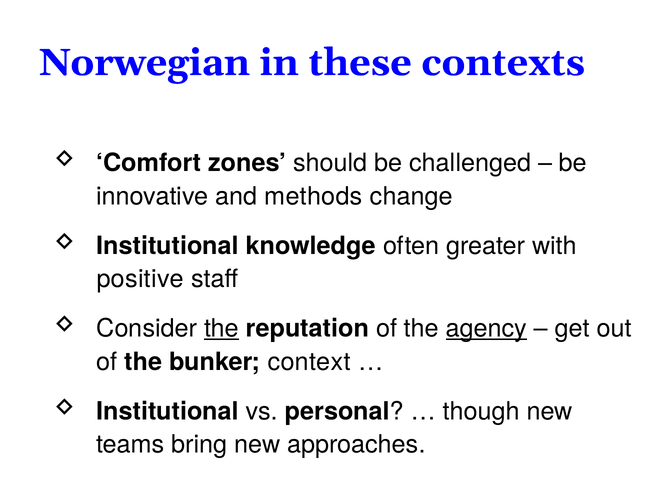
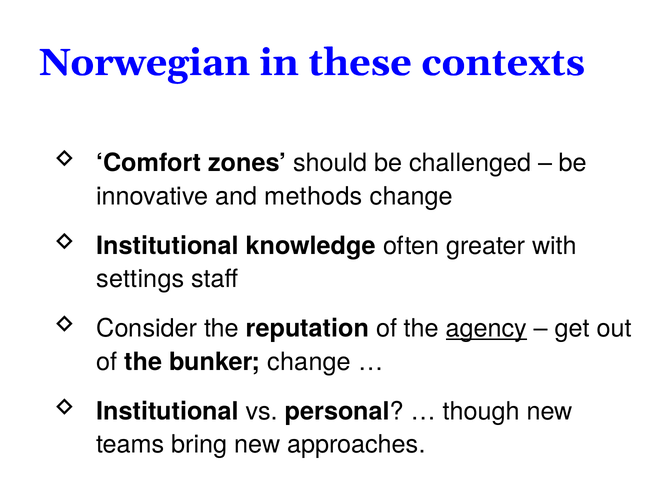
positive: positive -> settings
the at (221, 329) underline: present -> none
bunker context: context -> change
